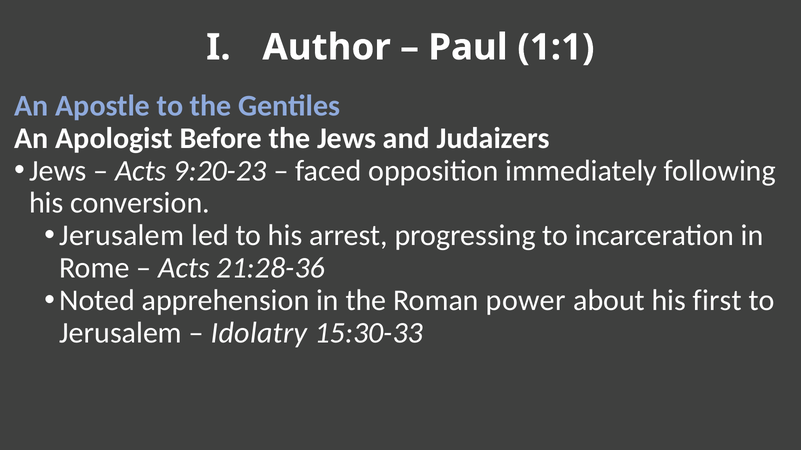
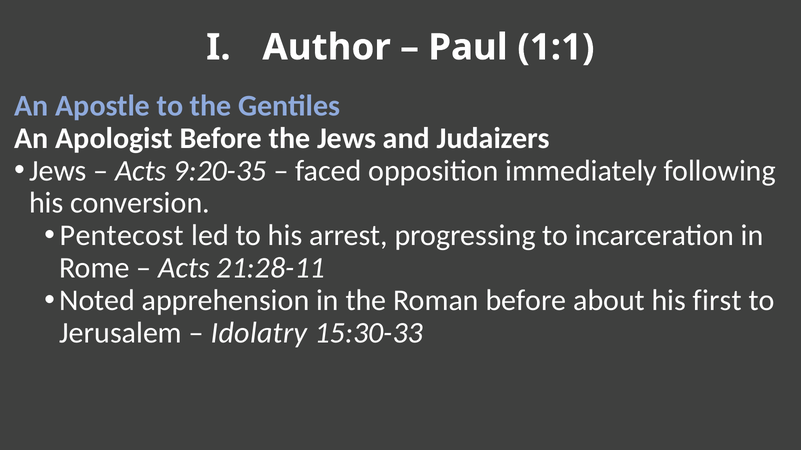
9:20-23: 9:20-23 -> 9:20-35
Jerusalem at (122, 236): Jerusalem -> Pentecost
21:28-36: 21:28-36 -> 21:28-11
Roman power: power -> before
